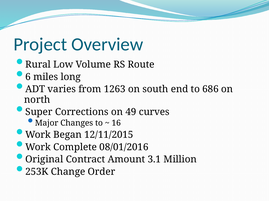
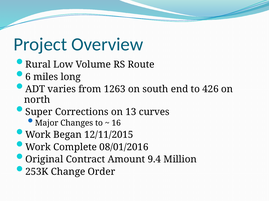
686: 686 -> 426
49: 49 -> 13
3.1: 3.1 -> 9.4
